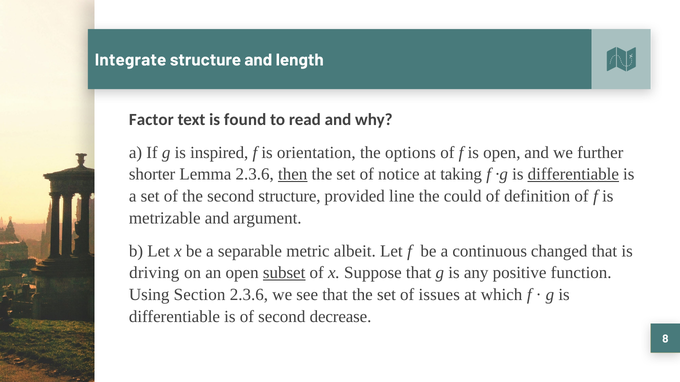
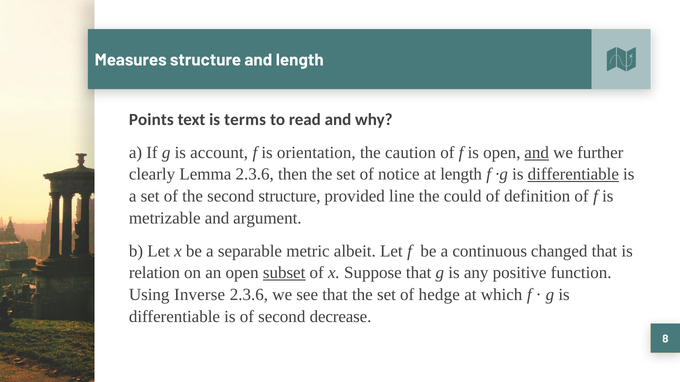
Integrate: Integrate -> Measures
Factor: Factor -> Points
found: found -> terms
inspired: inspired -> account
options: options -> caution
and at (537, 153) underline: none -> present
shorter: shorter -> clearly
then underline: present -> none
at taking: taking -> length
driving: driving -> relation
Section: Section -> Inverse
issues: issues -> hedge
